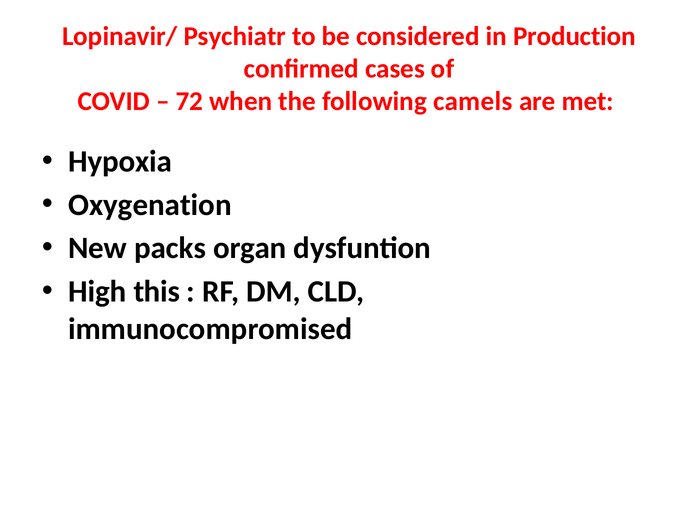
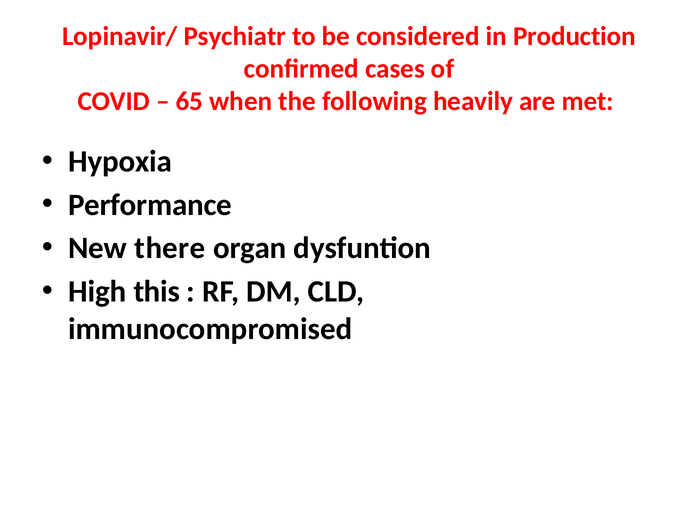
72: 72 -> 65
camels: camels -> heavily
Oxygenation: Oxygenation -> Performance
packs: packs -> there
